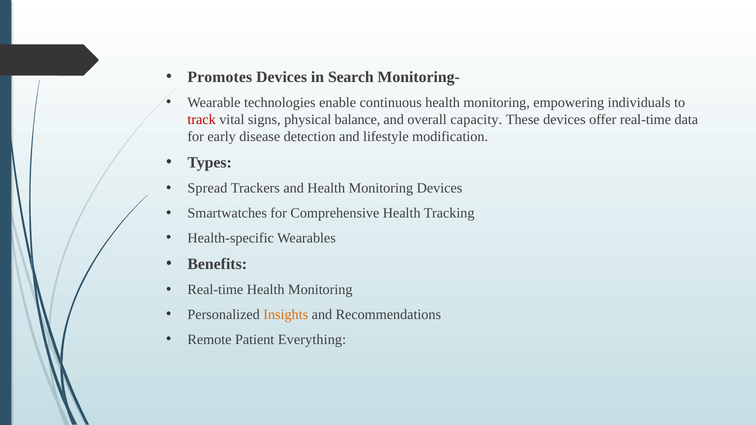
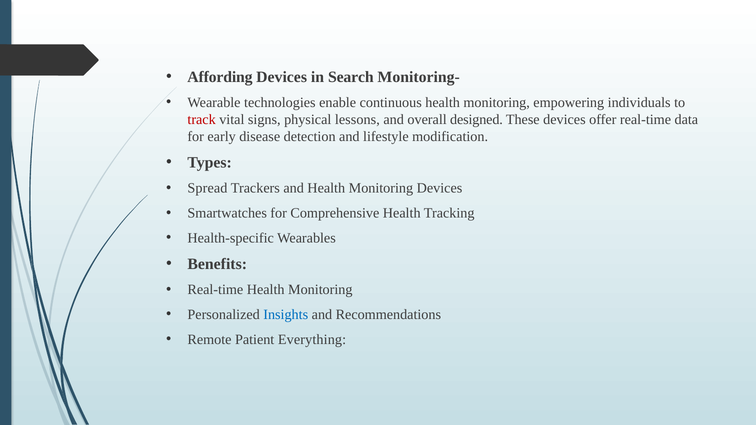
Promotes: Promotes -> Affording
balance: balance -> lessons
capacity: capacity -> designed
Insights colour: orange -> blue
